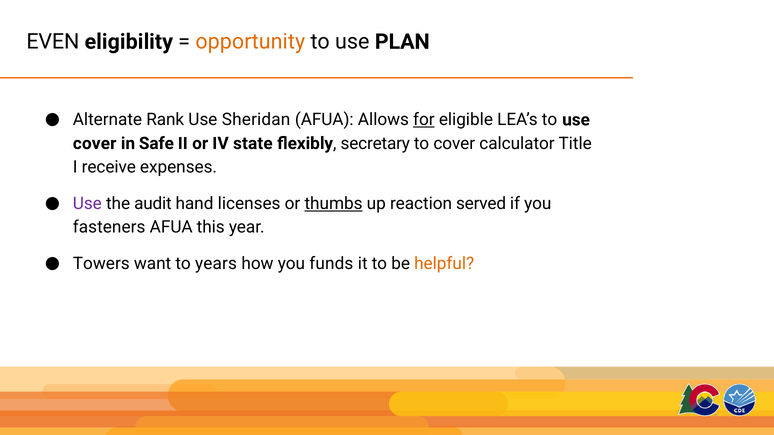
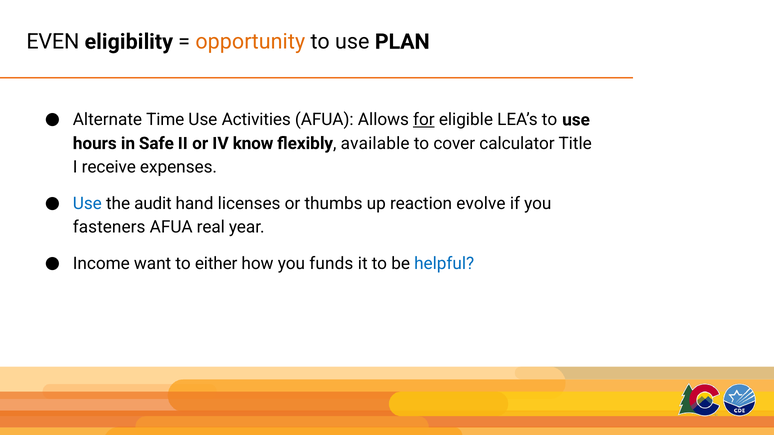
Rank: Rank -> Time
Sheridan: Sheridan -> Activities
cover at (95, 144): cover -> hours
state: state -> know
secretary: secretary -> available
Use at (87, 204) colour: purple -> blue
thumbs underline: present -> none
served: served -> evolve
this: this -> real
Towers: Towers -> Income
years: years -> either
helpful colour: orange -> blue
